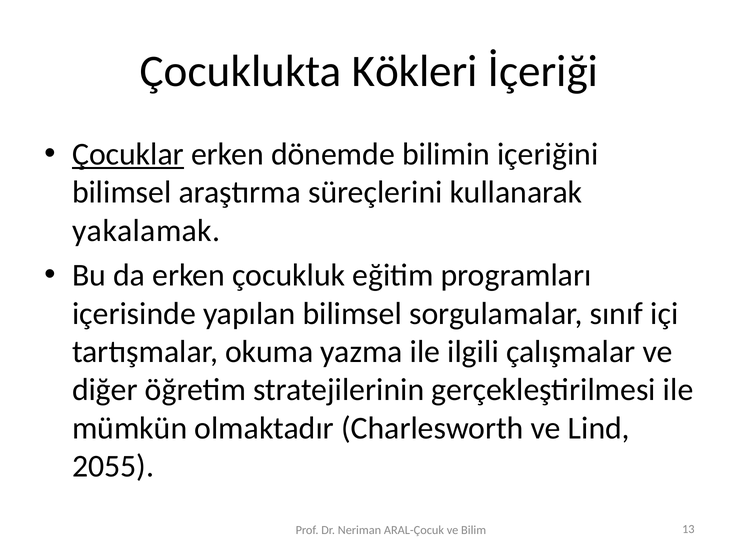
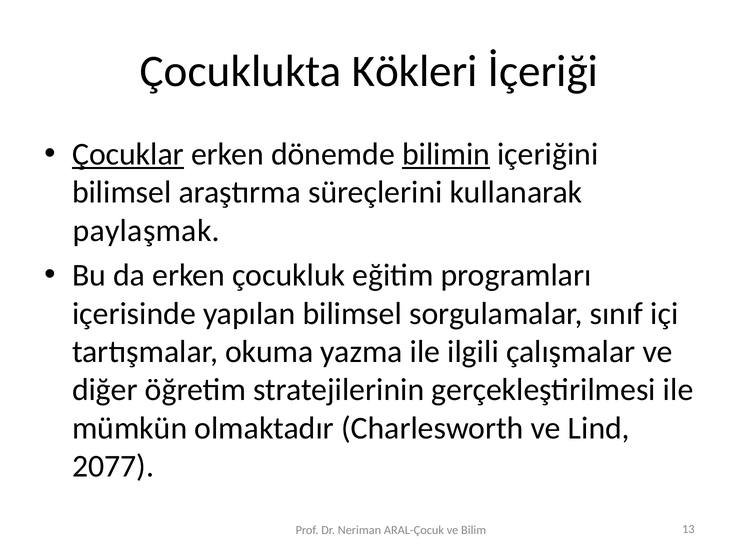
bilimin underline: none -> present
yakalamak: yakalamak -> paylaşmak
2055: 2055 -> 2077
